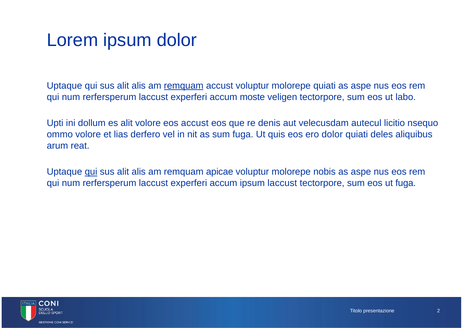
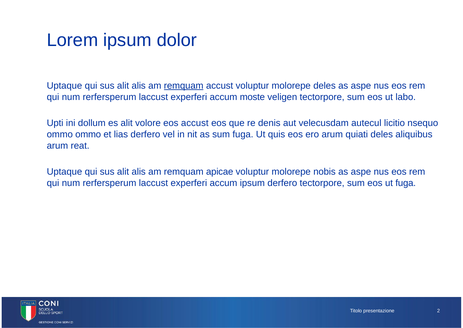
molorepe quiati: quiati -> deles
ommo volore: volore -> ommo
ero dolor: dolor -> arum
qui at (91, 172) underline: present -> none
ipsum laccust: laccust -> derfero
